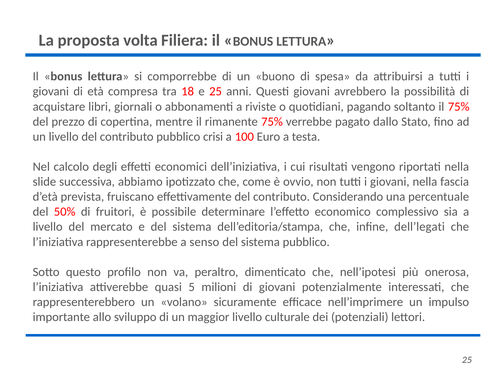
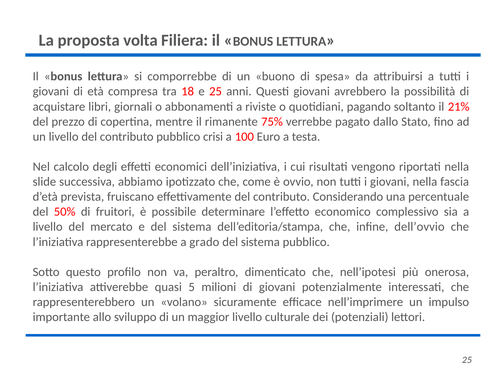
il 75%: 75% -> 21%
dell’legati: dell’legati -> dell’ovvio
senso: senso -> grado
